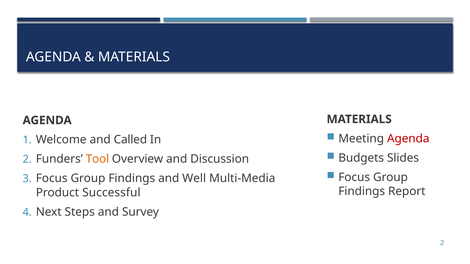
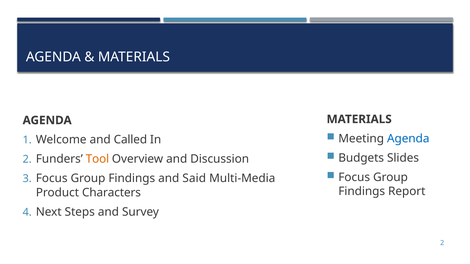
Agenda at (408, 139) colour: red -> blue
Well: Well -> Said
Successful: Successful -> Characters
